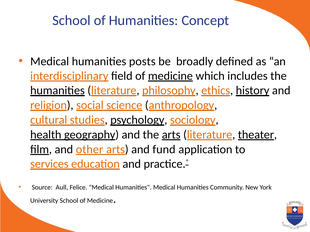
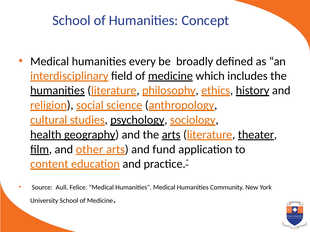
posts: posts -> every
services: services -> content
